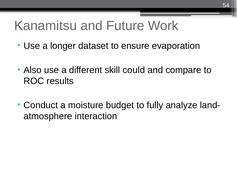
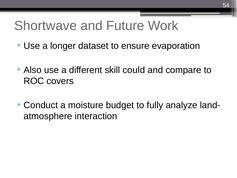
Kanamitsu: Kanamitsu -> Shortwave
results: results -> covers
